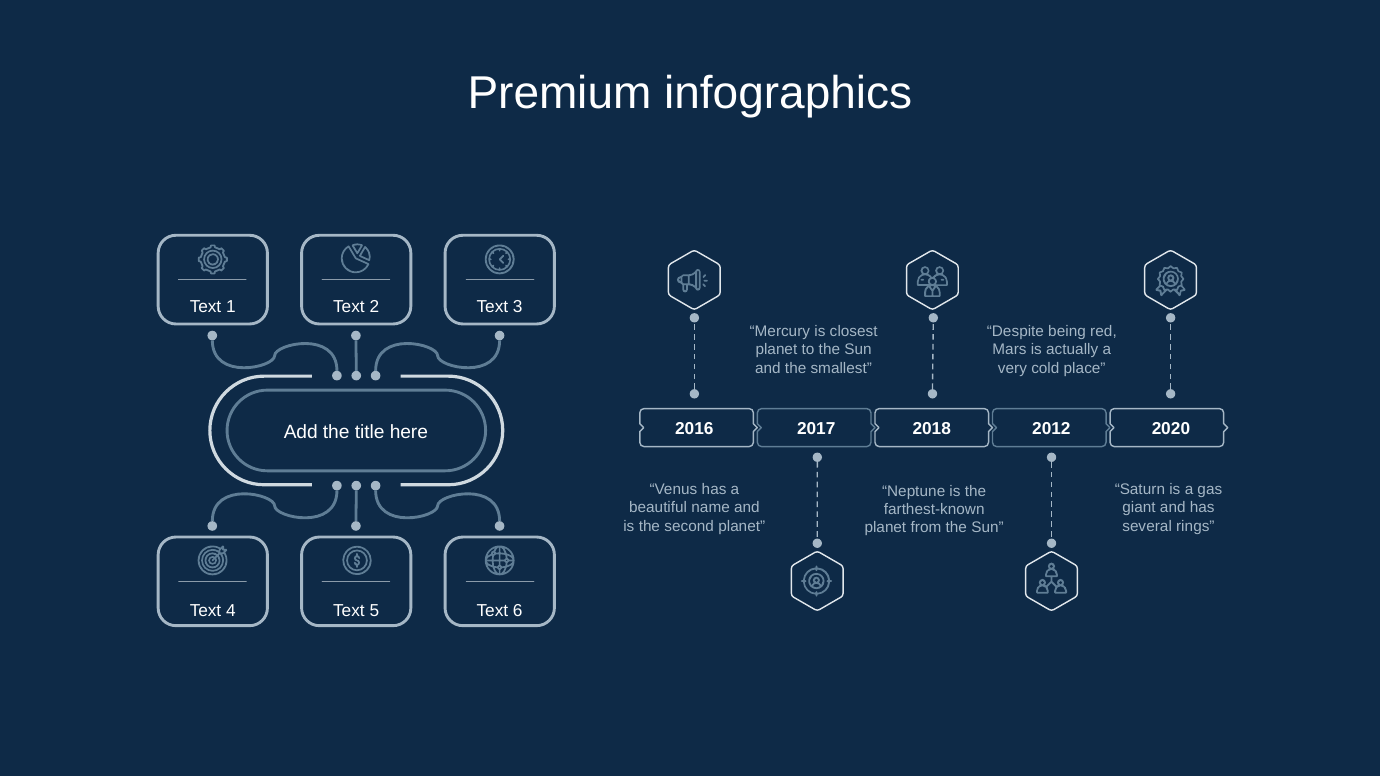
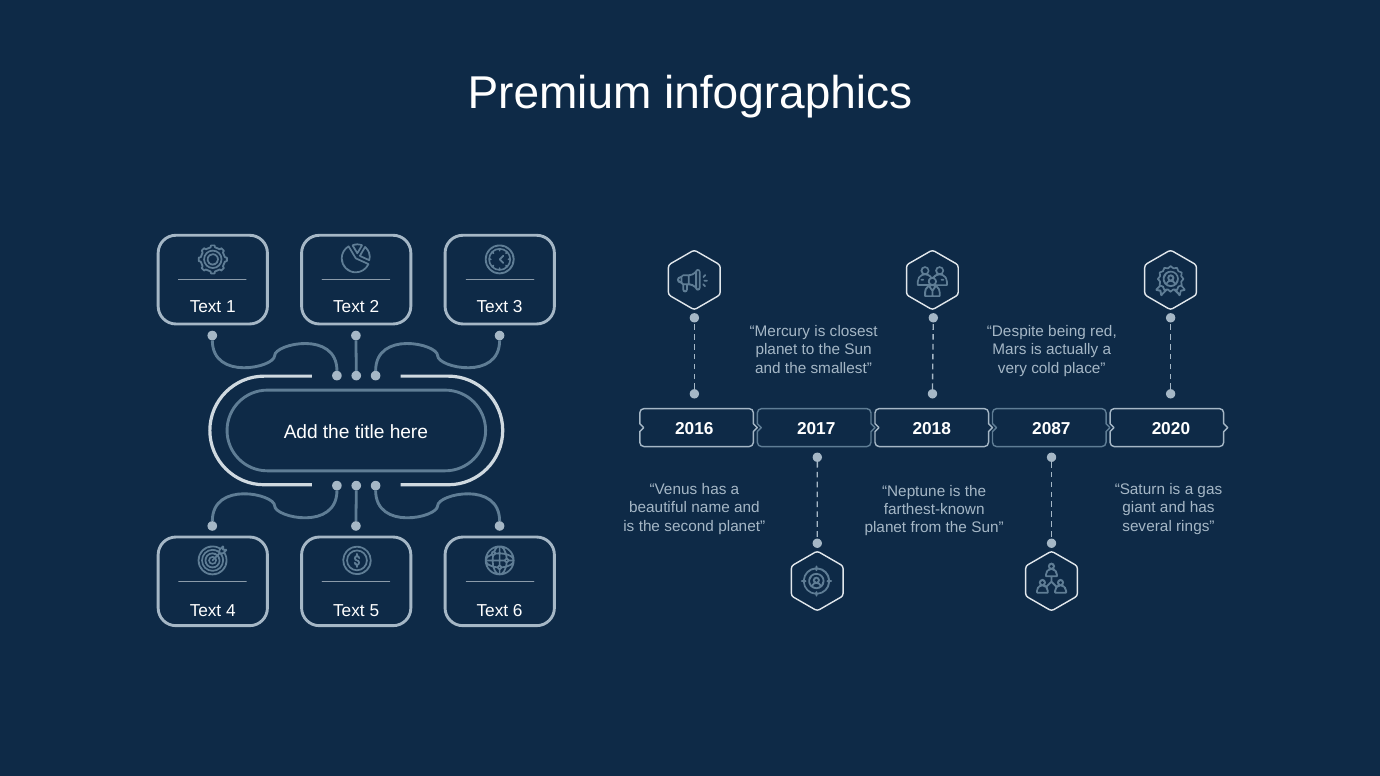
2012: 2012 -> 2087
